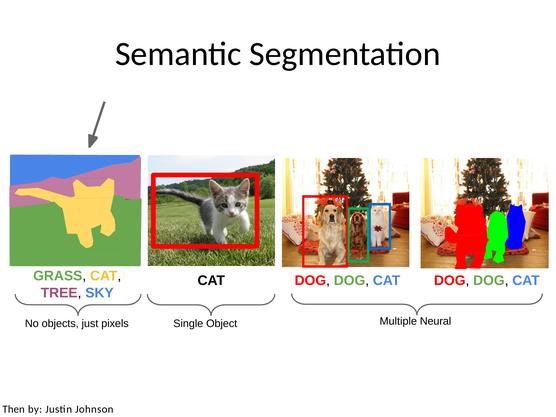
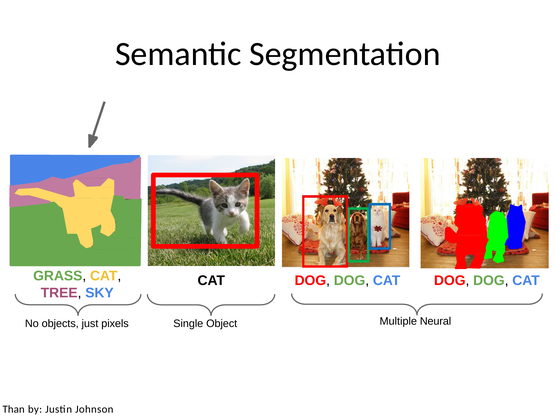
Then: Then -> Than
